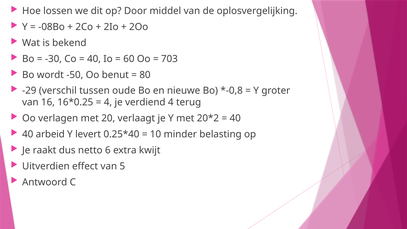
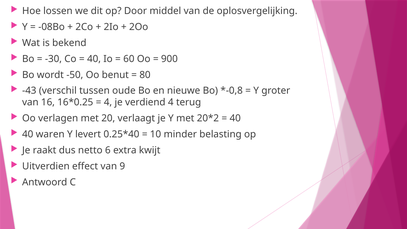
703: 703 -> 900
-29: -29 -> -43
arbeid: arbeid -> waren
5: 5 -> 9
